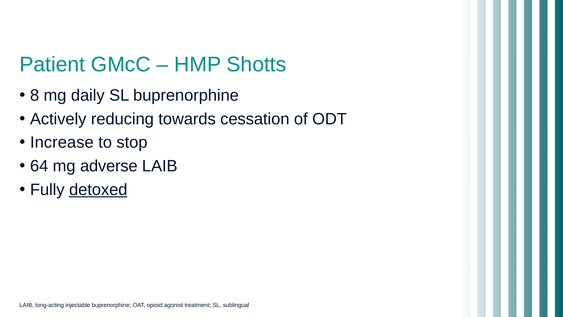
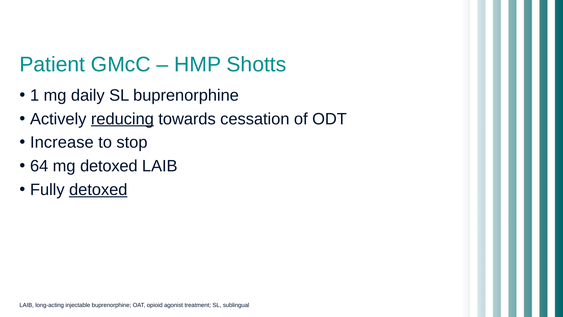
8: 8 -> 1
reducing underline: none -> present
mg adverse: adverse -> detoxed
